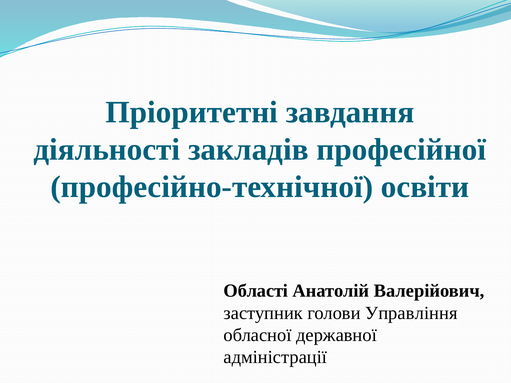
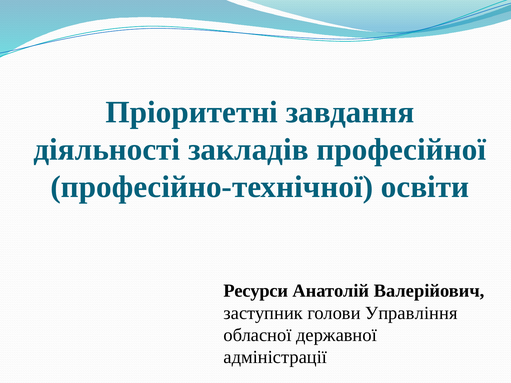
Області: Області -> Ресурси
